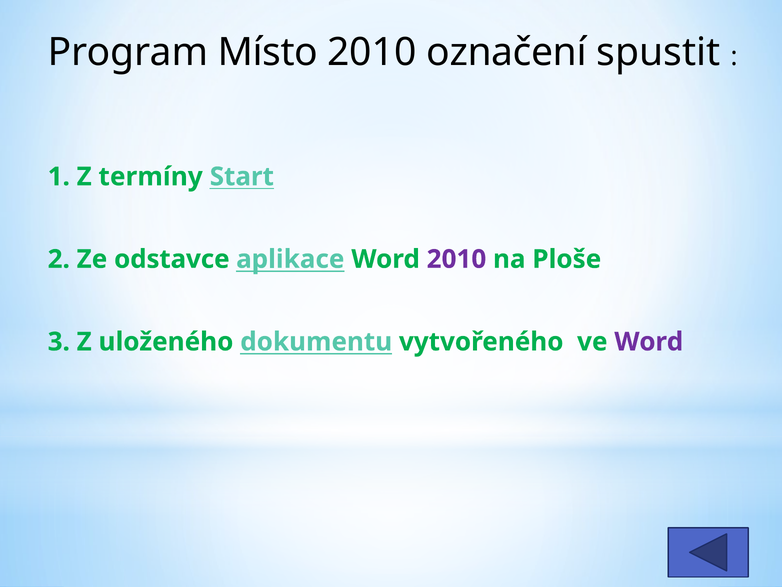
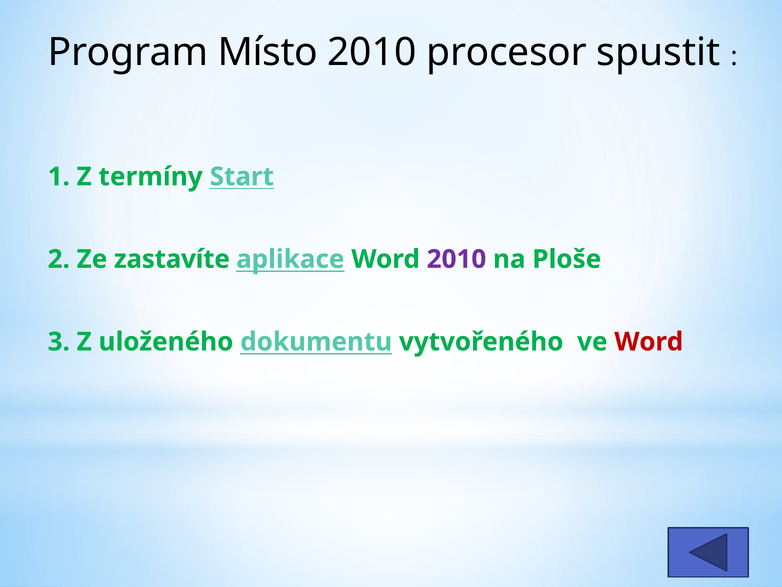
označení: označení -> procesor
odstavce: odstavce -> zastavíte
Word at (649, 342) colour: purple -> red
